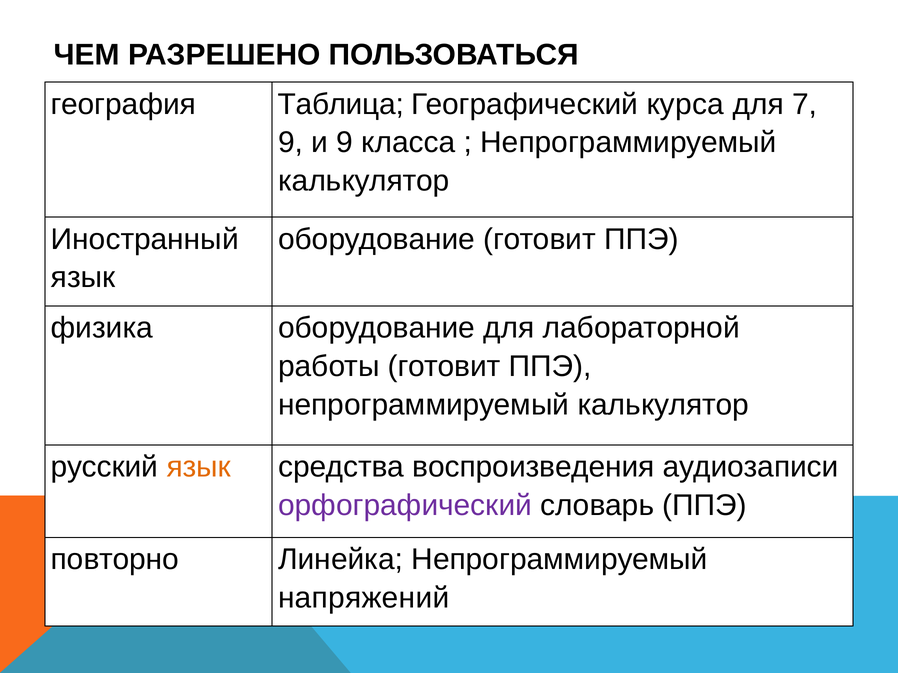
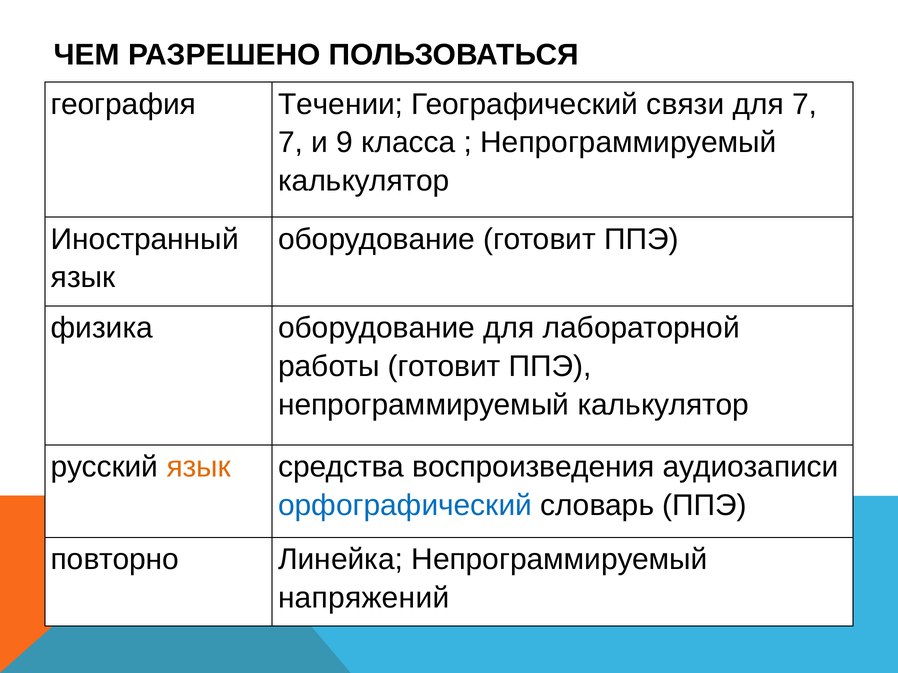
Таблица: Таблица -> Течении
курса: курса -> связи
9 at (291, 143): 9 -> 7
орфографический colour: purple -> blue
